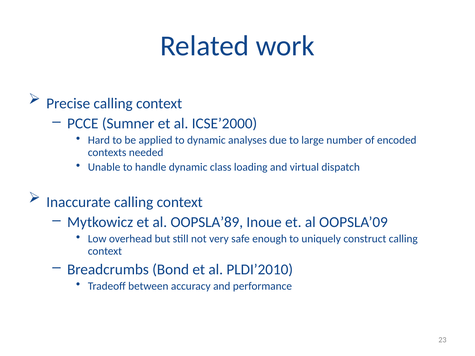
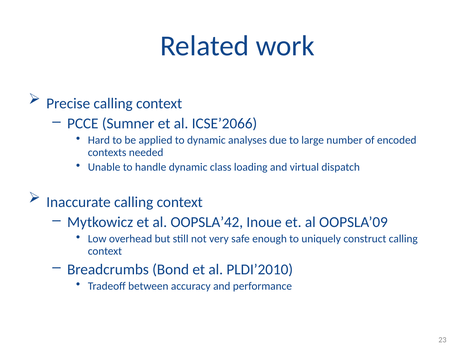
ICSE’2000: ICSE’2000 -> ICSE’2066
OOPSLA’89: OOPSLA’89 -> OOPSLA’42
